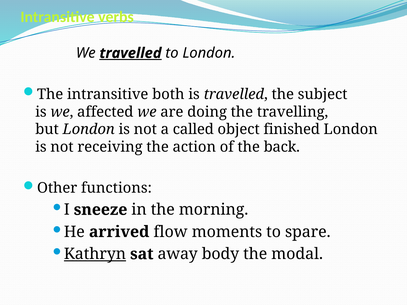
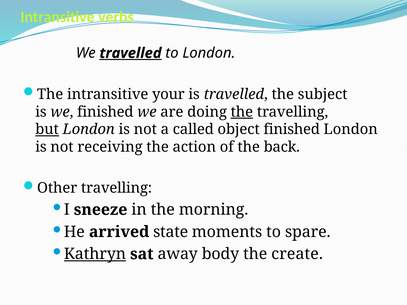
both: both -> your
we affected: affected -> finished
the at (242, 112) underline: none -> present
but underline: none -> present
Other functions: functions -> travelling
flow: flow -> state
modal: modal -> create
